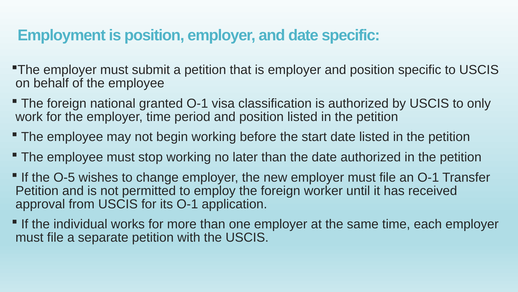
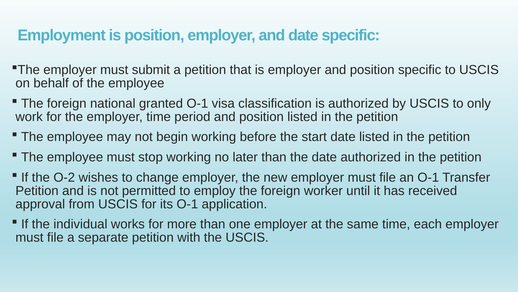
O-5: O-5 -> O-2
